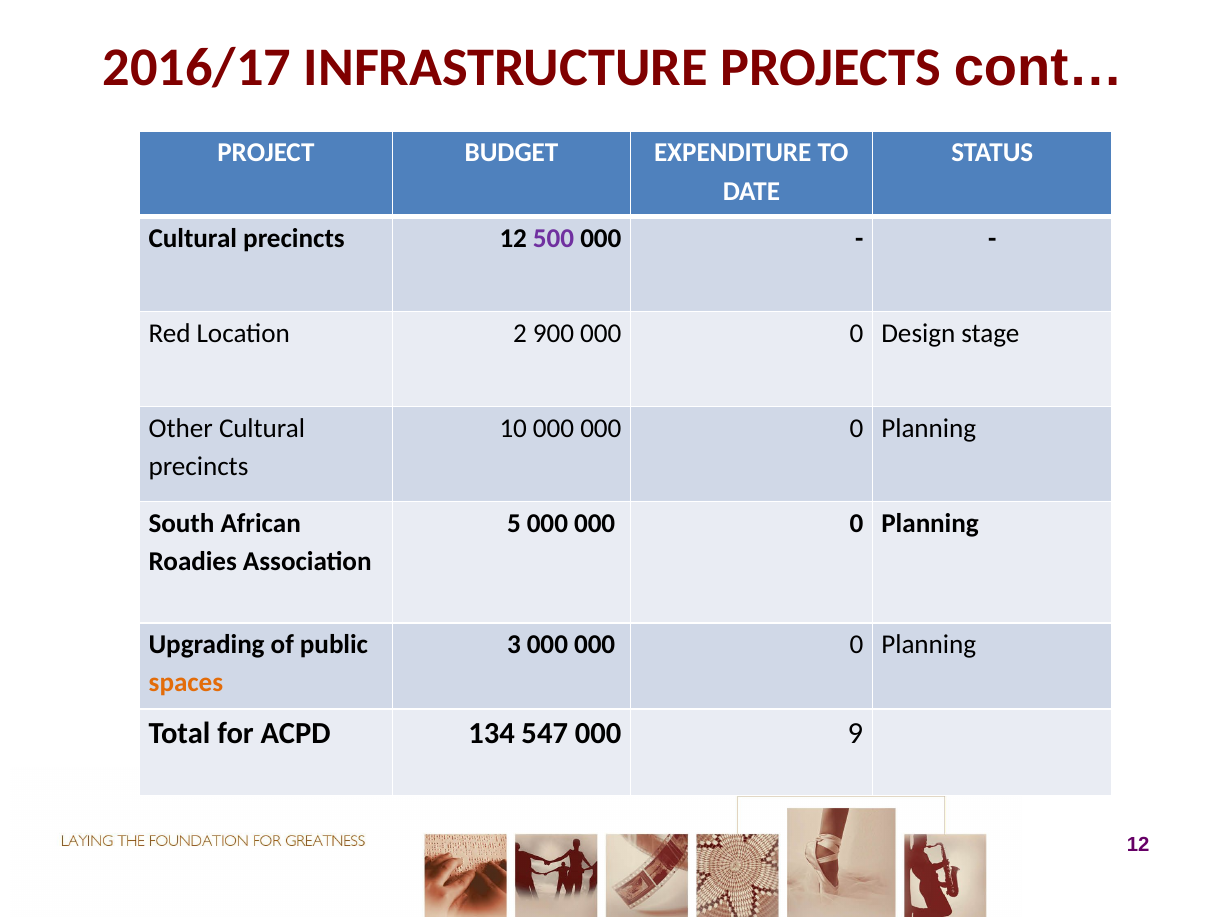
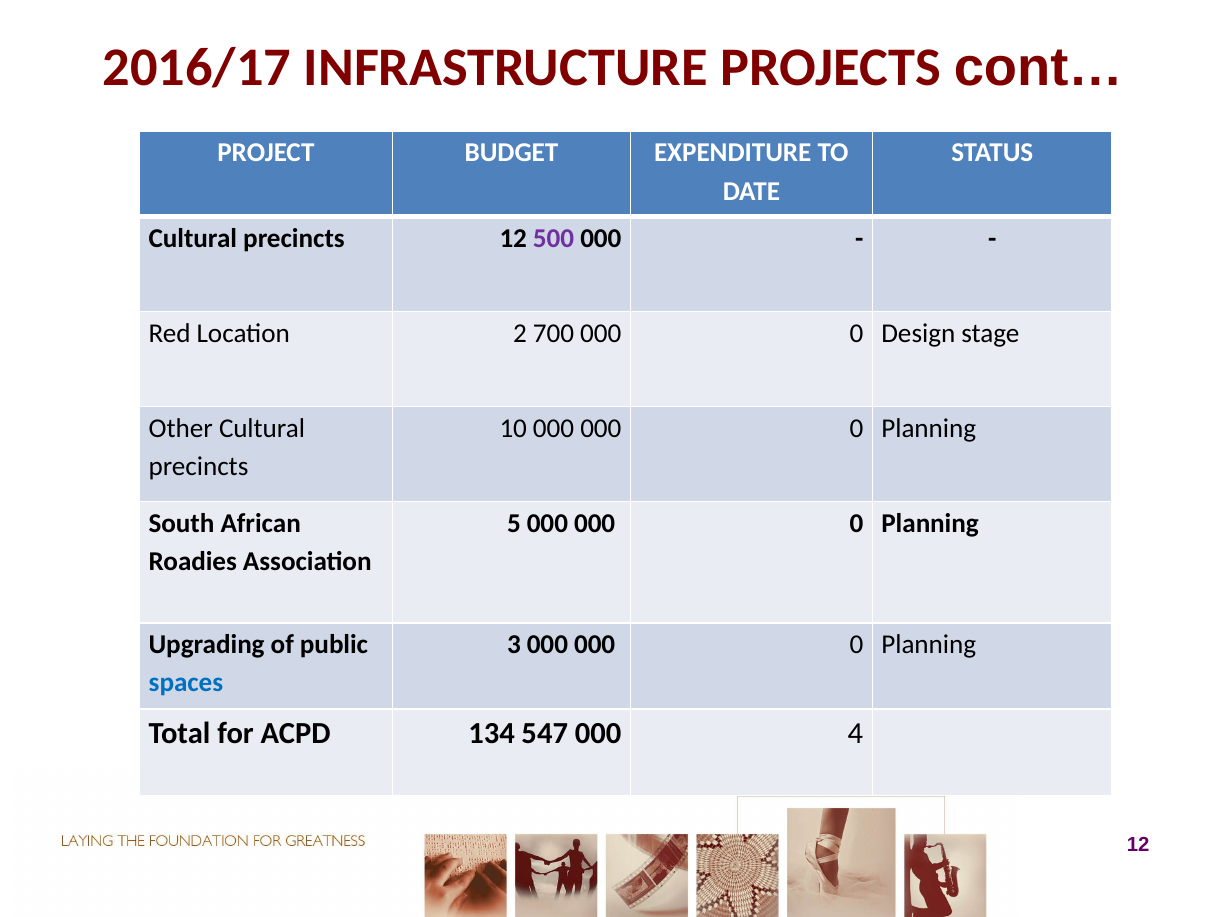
900: 900 -> 700
spaces colour: orange -> blue
9: 9 -> 4
